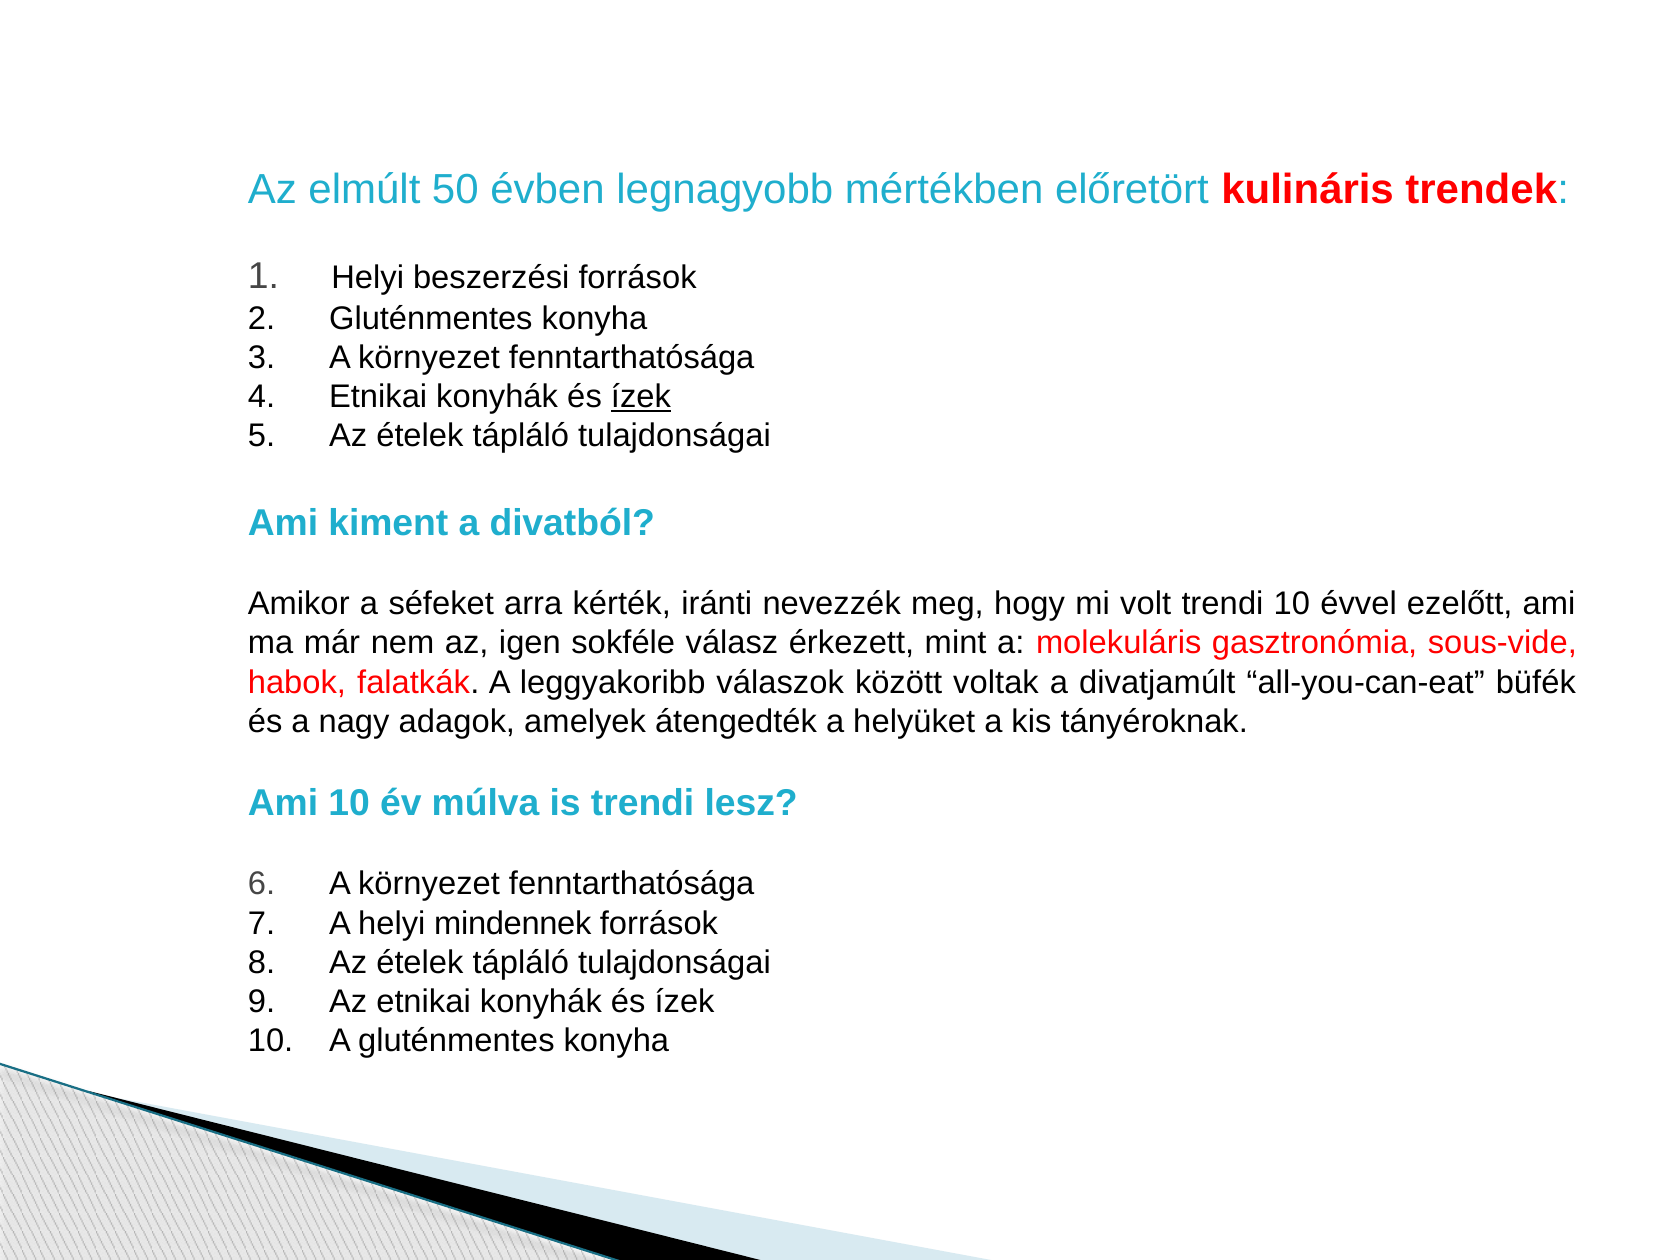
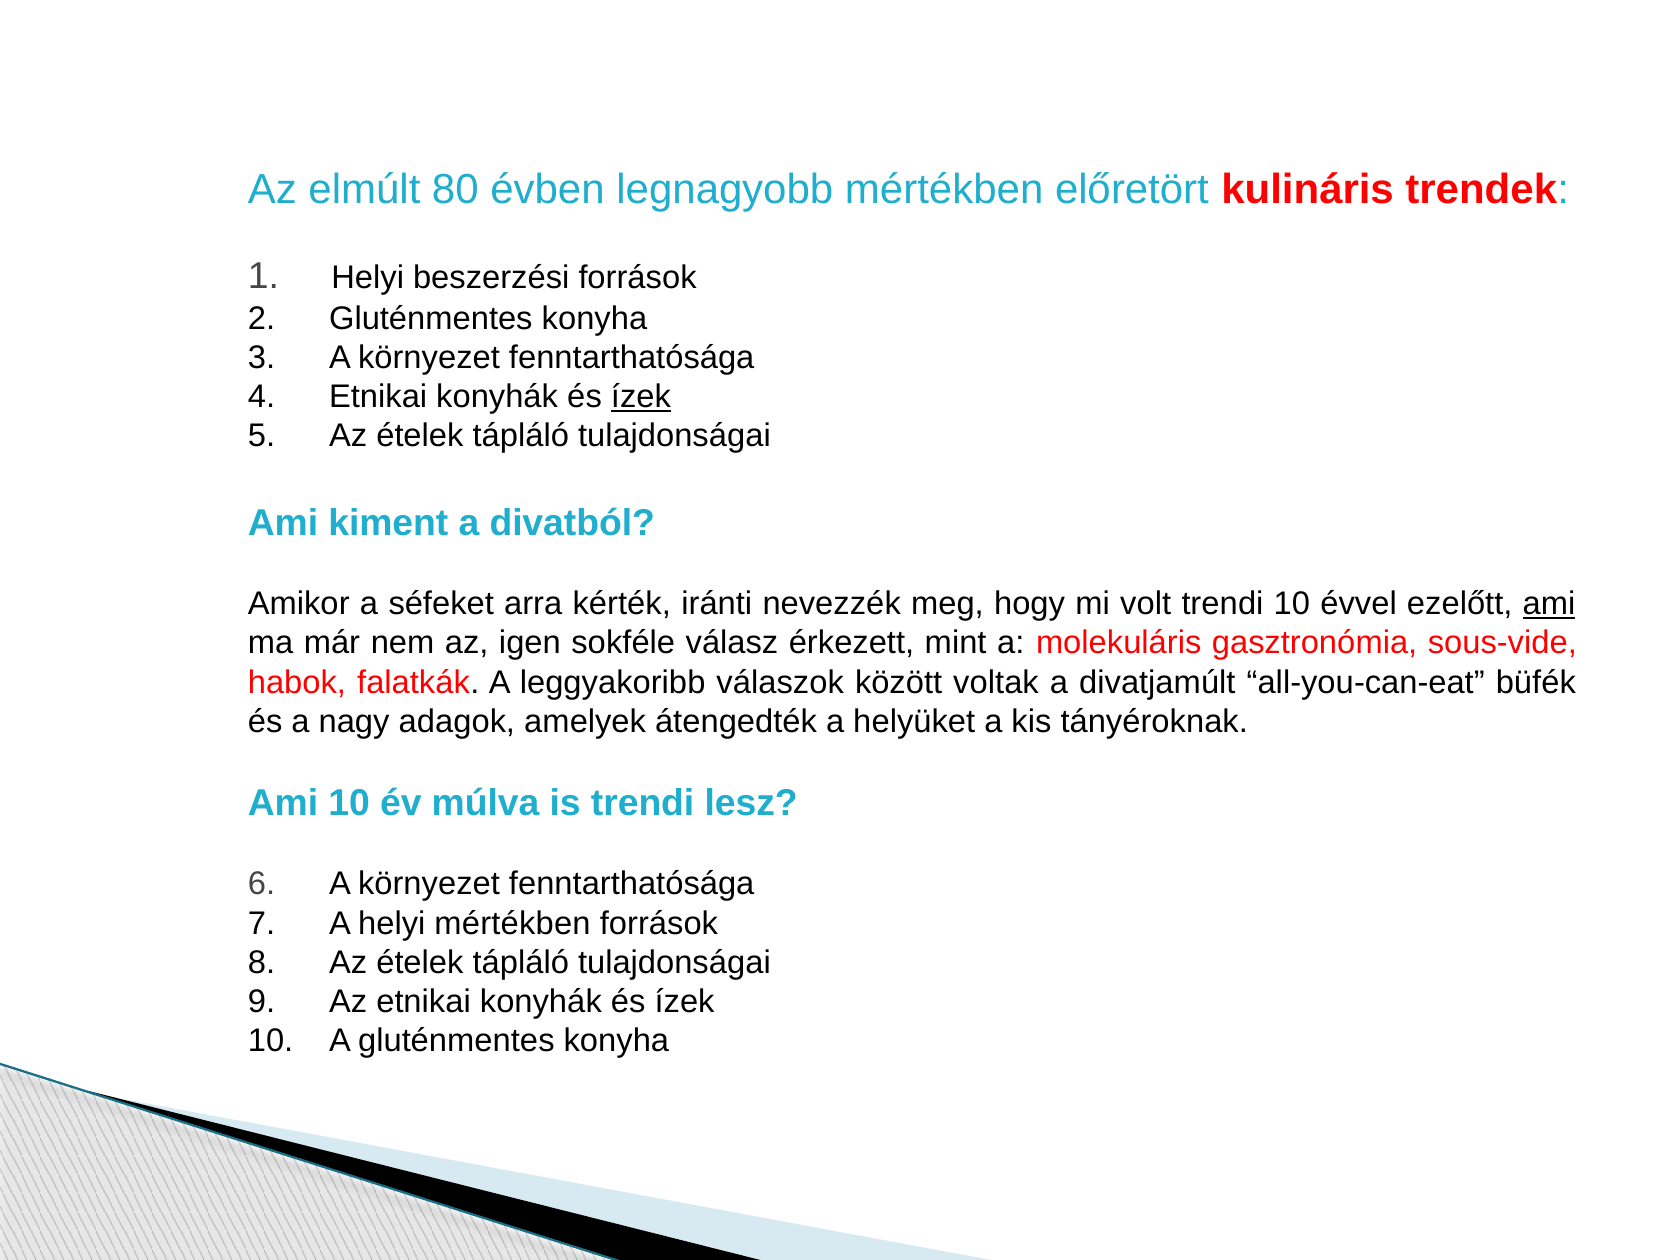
50: 50 -> 80
ami at (1549, 604) underline: none -> present
helyi mindennek: mindennek -> mértékben
